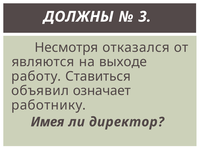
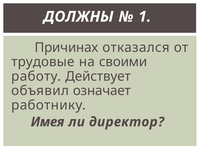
3: 3 -> 1
Несмотря: Несмотря -> Причинах
являются: являются -> трудовые
выходе: выходе -> своими
Ставиться: Ставиться -> Действует
